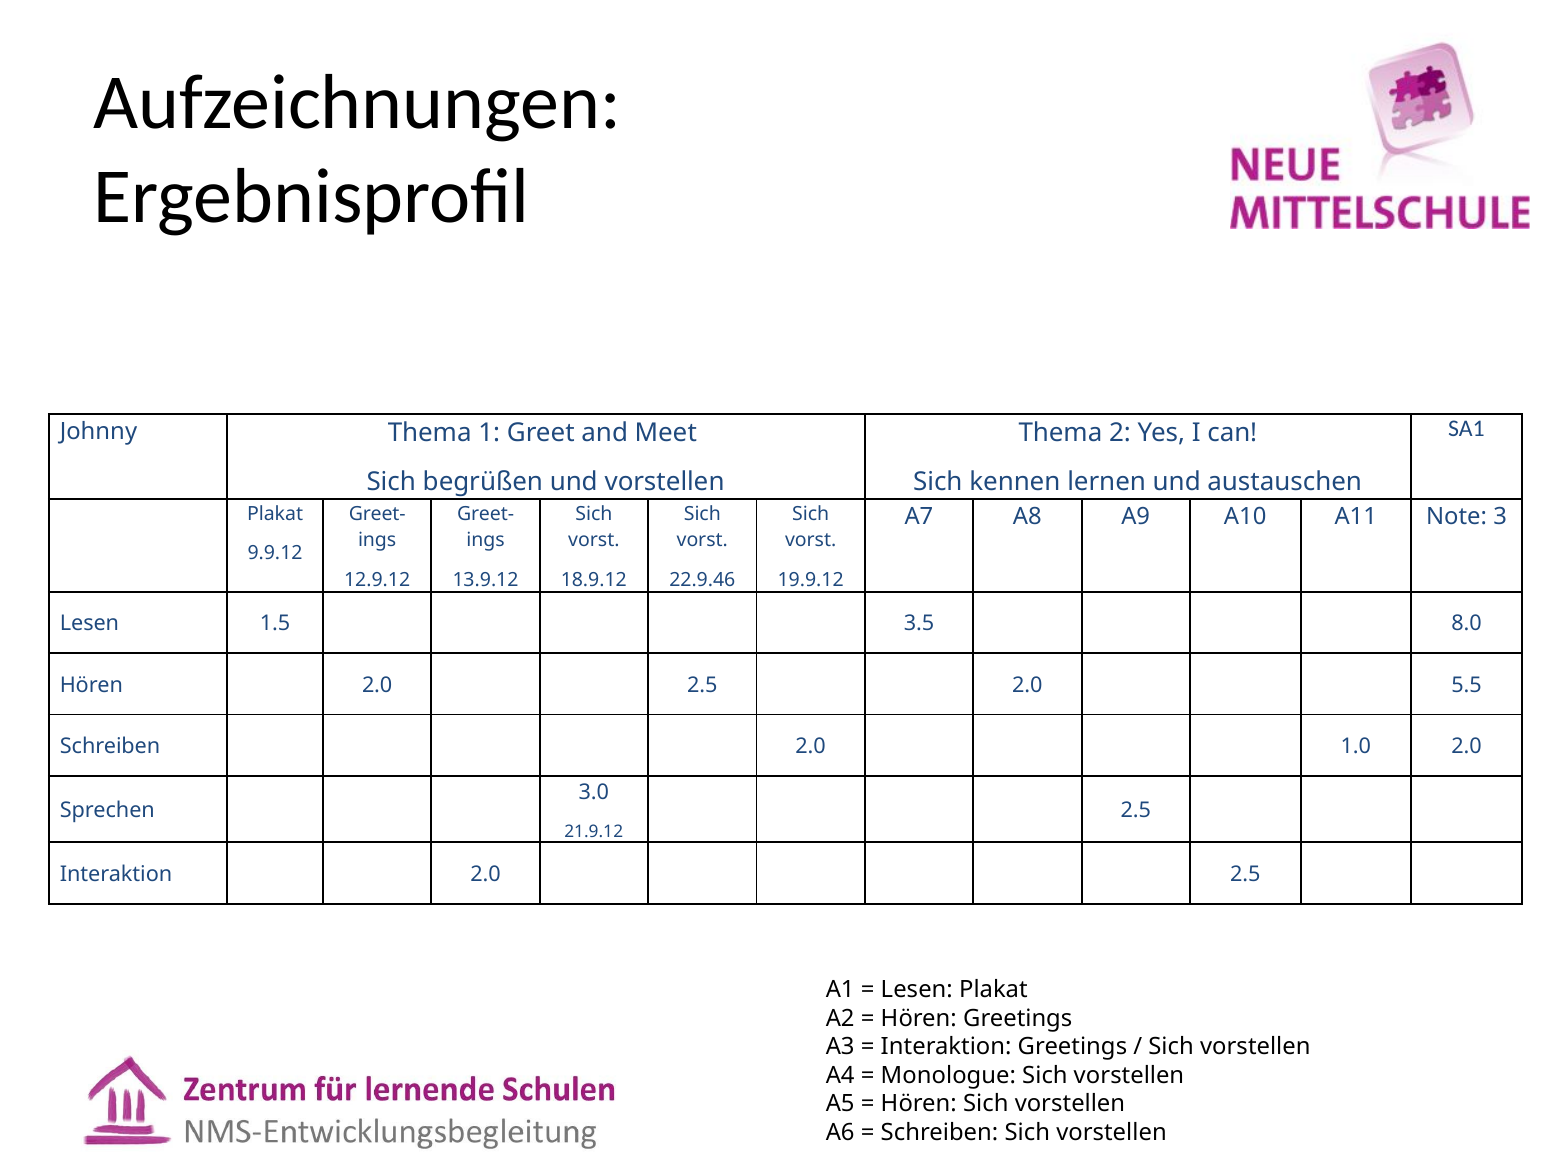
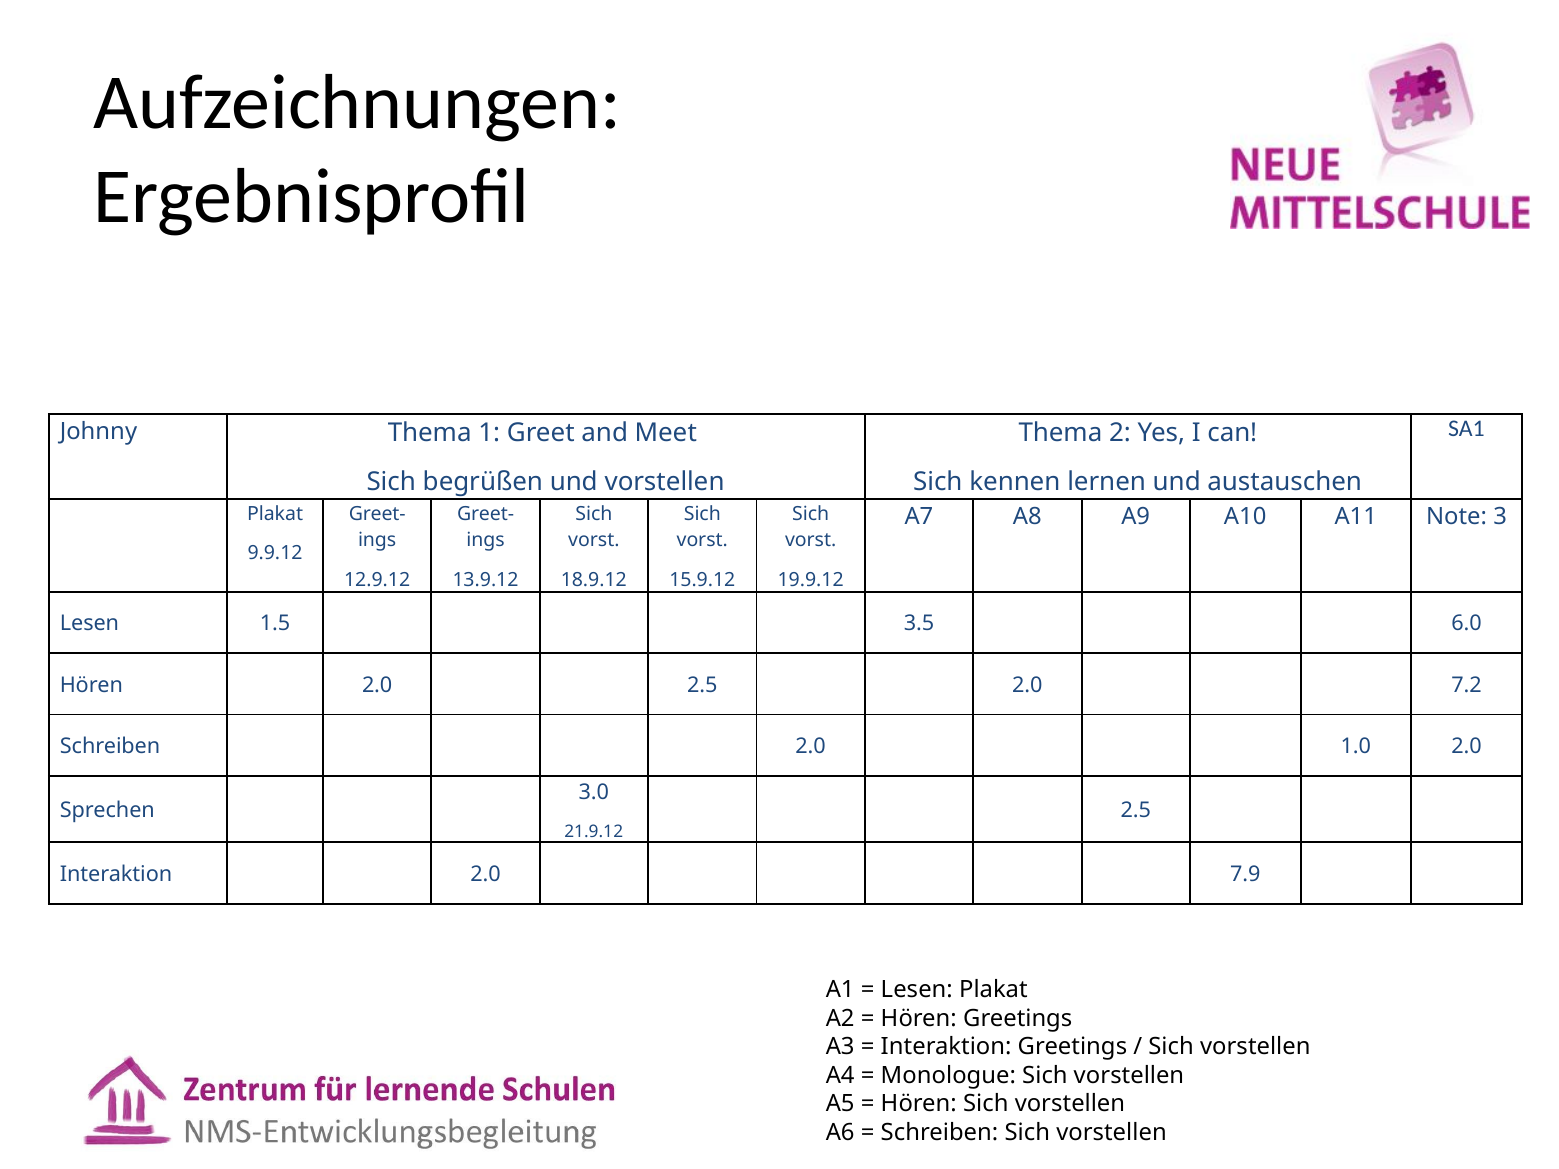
22.9.46: 22.9.46 -> 15.9.12
8.0: 8.0 -> 6.0
5.5: 5.5 -> 7.2
Interaktion 2.0 2.5: 2.5 -> 7.9
